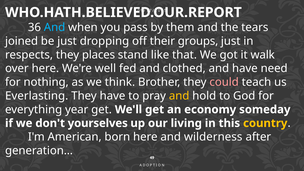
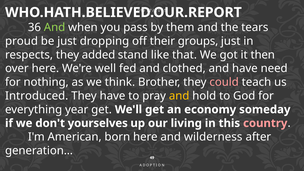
And at (55, 27) colour: light blue -> light green
joined: joined -> proud
places: places -> added
walk: walk -> then
Everlasting: Everlasting -> Introduced
country colour: yellow -> pink
